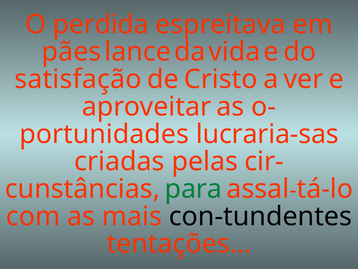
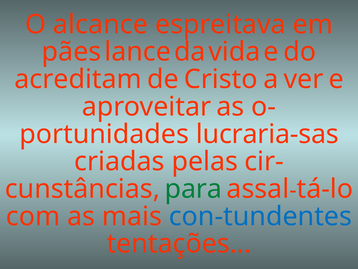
perdida: perdida -> alcance
satisfação: satisfação -> acreditam
con-tundentes colour: black -> blue
